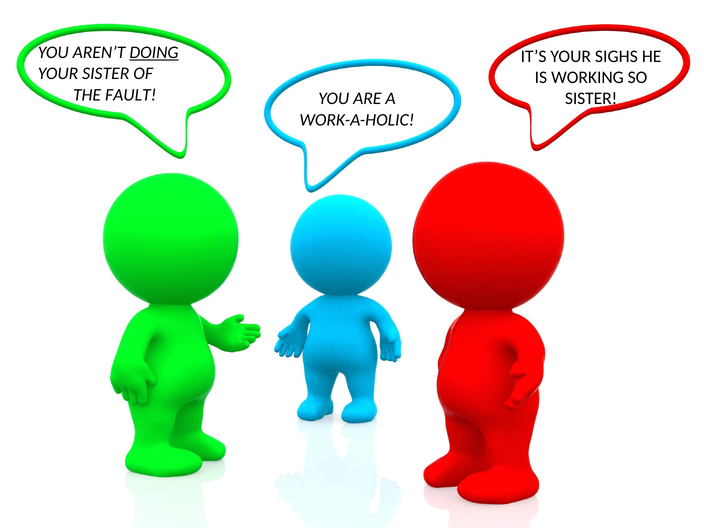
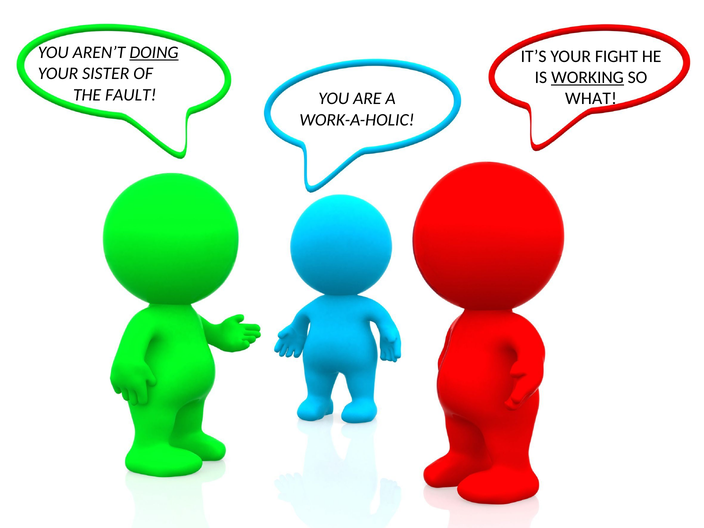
SIGHS: SIGHS -> FIGHT
WORKING underline: none -> present
SISTER at (591, 98): SISTER -> WHAT
